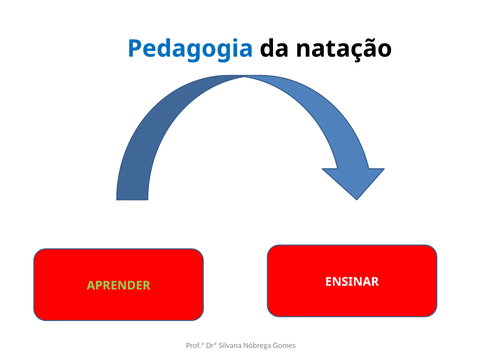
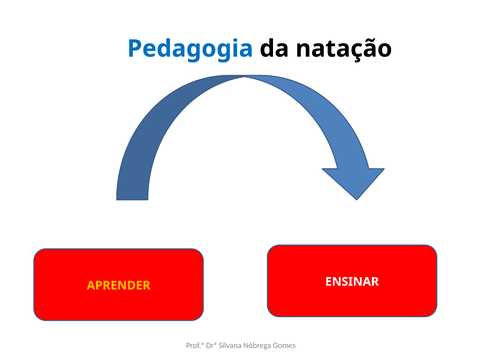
APRENDER colour: light green -> yellow
